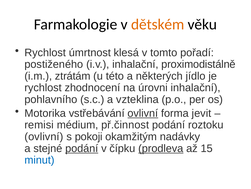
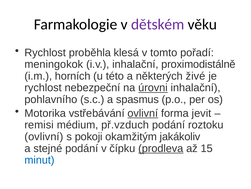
dětském colour: orange -> purple
úmrtnost: úmrtnost -> proběhla
postiženého: postiženého -> meningokok
ztrátám: ztrátám -> horních
jídlo: jídlo -> živé
zhodnocení: zhodnocení -> nebezpeční
úrovni underline: none -> present
vzteklina: vzteklina -> spasmus
př.činnost: př.činnost -> př.vzduch
nadávky: nadávky -> jakákoliv
podání at (82, 148) underline: present -> none
